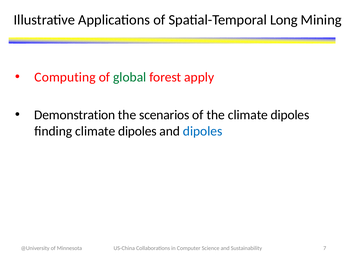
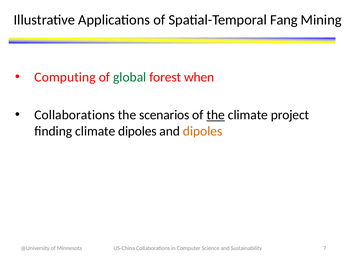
Long: Long -> Fang
apply: apply -> when
Demonstration at (75, 115): Demonstration -> Collaborations
the at (216, 115) underline: none -> present
dipoles at (290, 115): dipoles -> project
dipoles at (203, 131) colour: blue -> orange
